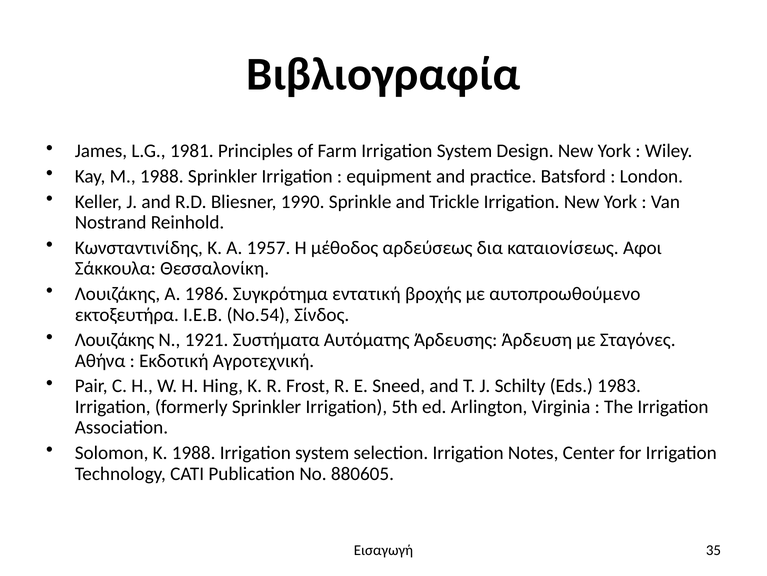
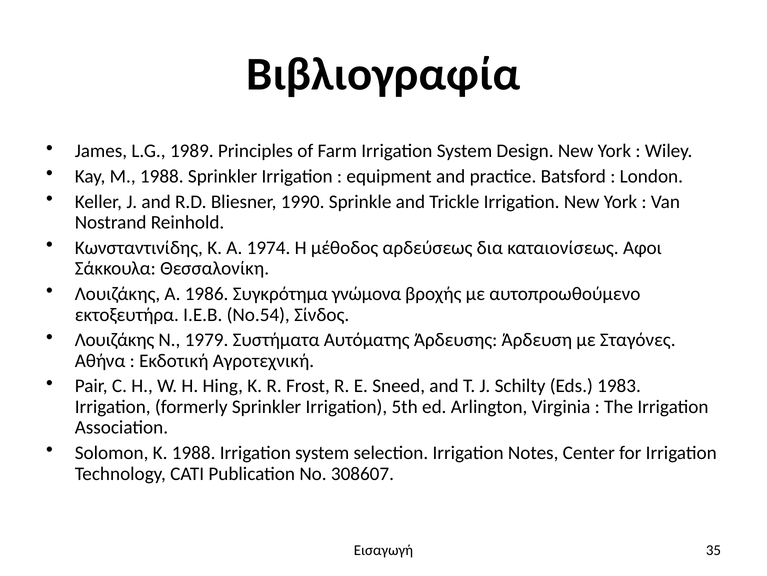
1981: 1981 -> 1989
1957: 1957 -> 1974
εντατική: εντατική -> γνώμονα
1921: 1921 -> 1979
880605: 880605 -> 308607
